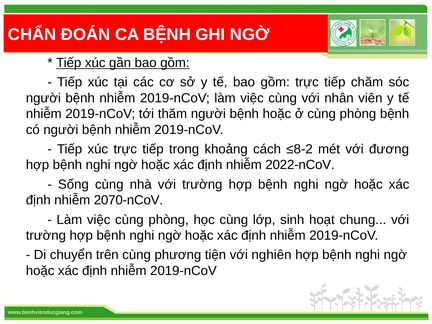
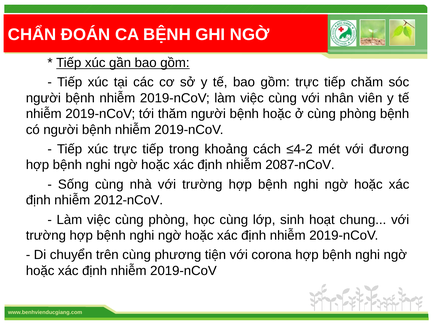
≤8-2: ≤8-2 -> ≤4-2
2022-nCoV: 2022-nCoV -> 2087-nCoV
2070-nCoV: 2070-nCoV -> 2012-nCoV
nghiên: nghiên -> corona
